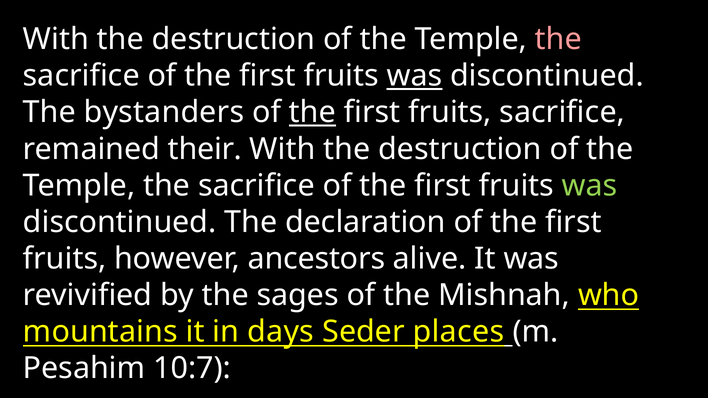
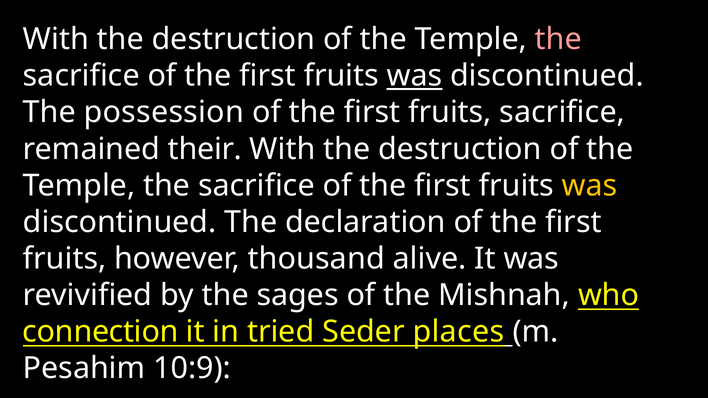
bystanders: bystanders -> possession
the at (312, 112) underline: present -> none
was at (590, 186) colour: light green -> yellow
ancestors: ancestors -> thousand
mountains: mountains -> connection
days: days -> tried
10:7: 10:7 -> 10:9
